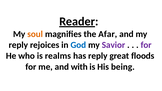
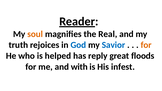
Afar: Afar -> Real
reply at (18, 45): reply -> truth
Savior colour: purple -> blue
for at (146, 45) colour: purple -> orange
realms: realms -> helped
being: being -> infest
